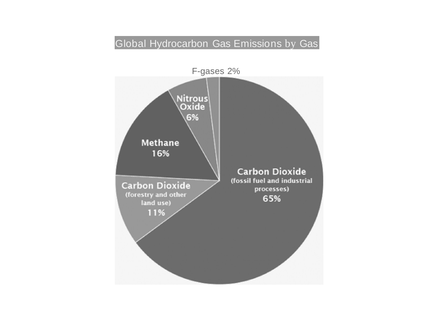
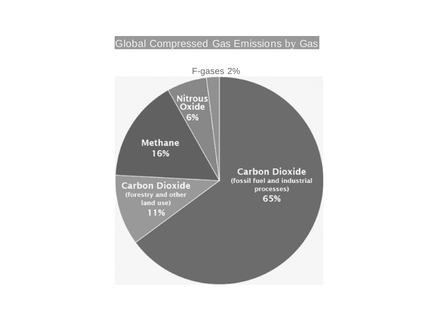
Hydrocarbon: Hydrocarbon -> Compressed
